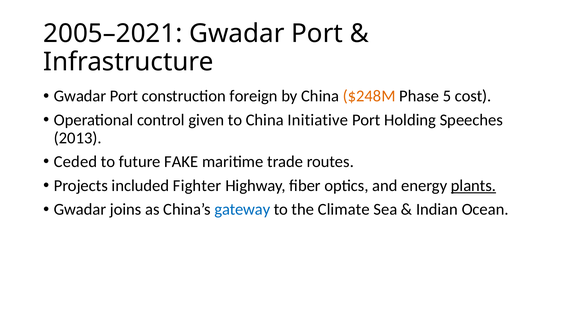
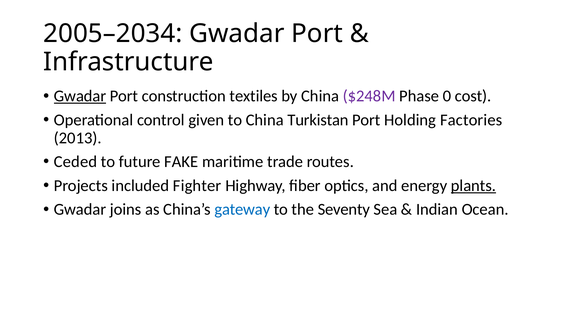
2005–2021: 2005–2021 -> 2005–2034
Gwadar at (80, 96) underline: none -> present
foreign: foreign -> textiles
$248M colour: orange -> purple
5: 5 -> 0
Initiative: Initiative -> Turkistan
Speeches: Speeches -> Factories
Climate: Climate -> Seventy
